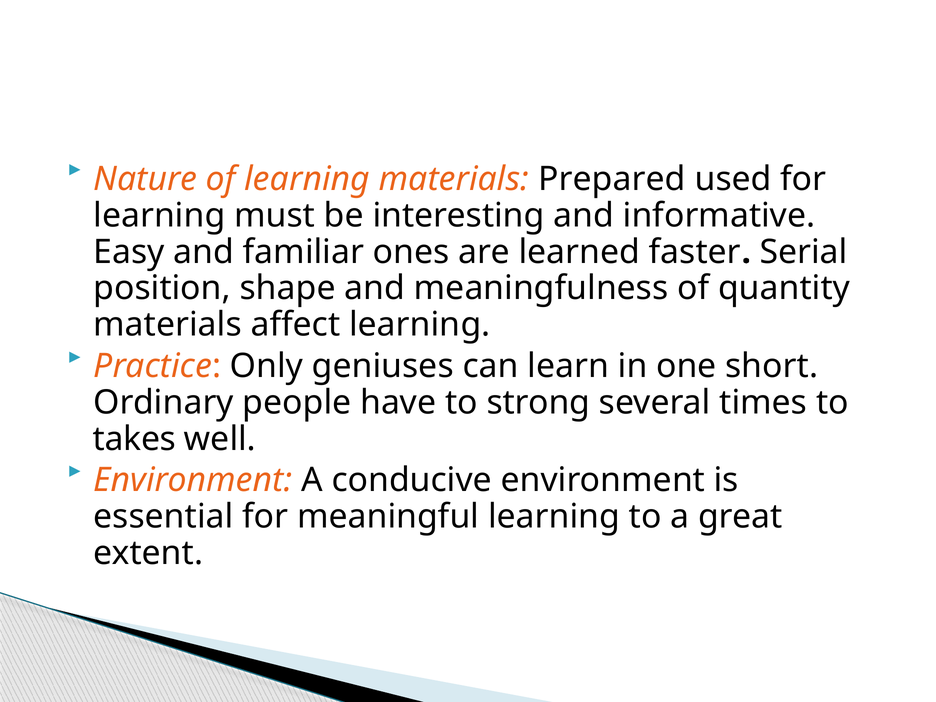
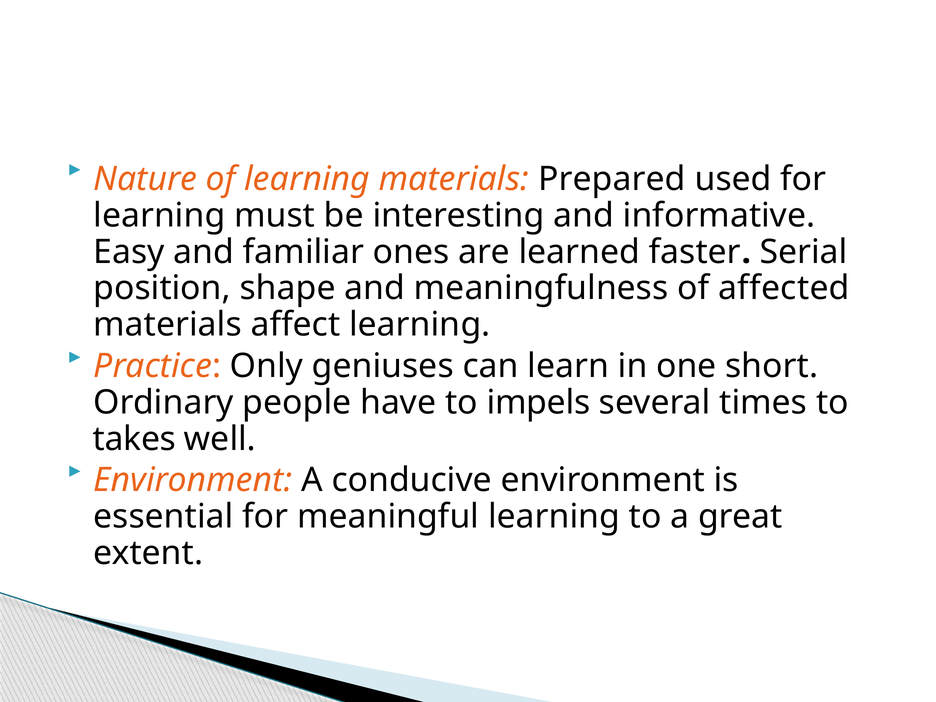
quantity: quantity -> affected
strong: strong -> impels
